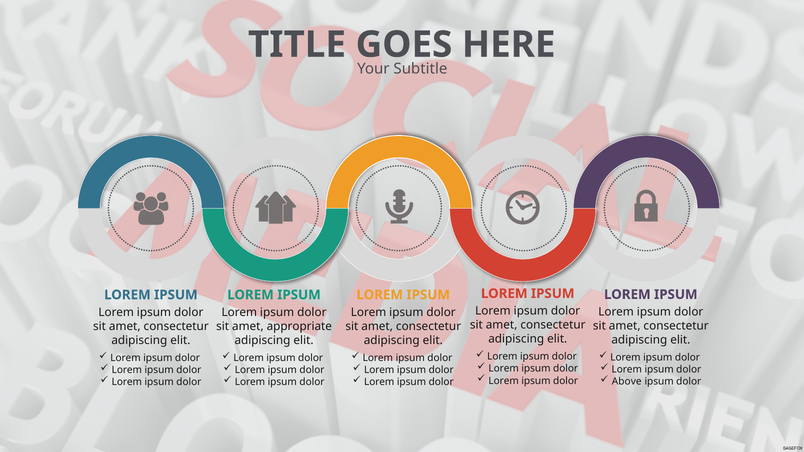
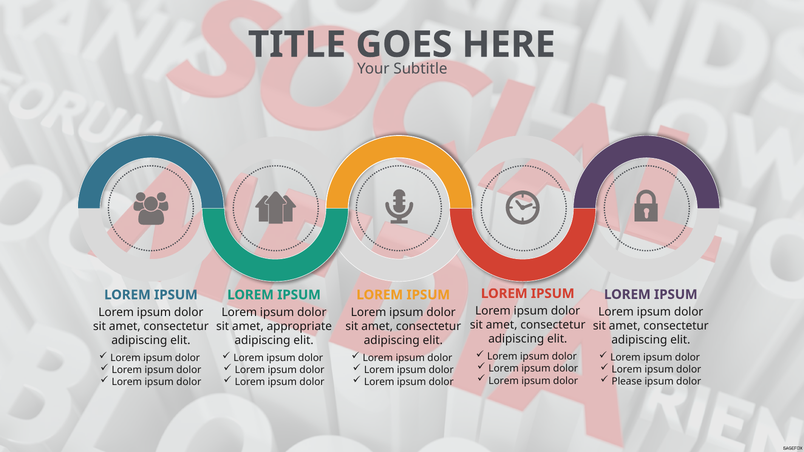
Above: Above -> Please
